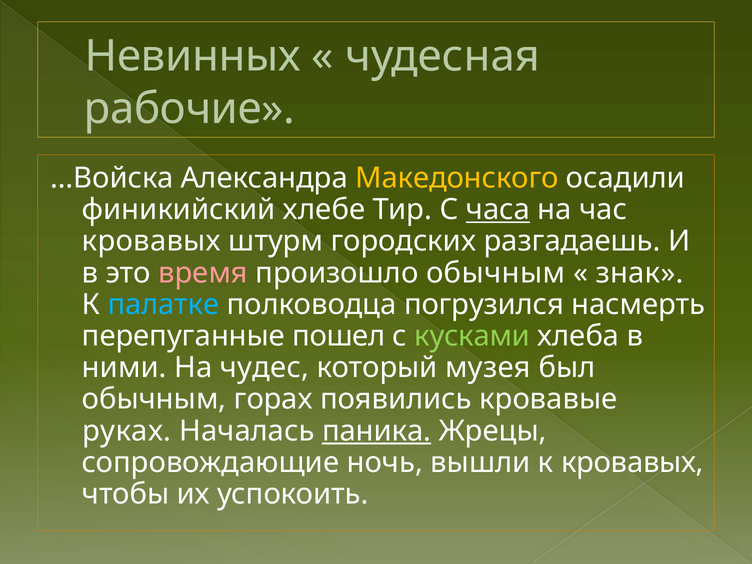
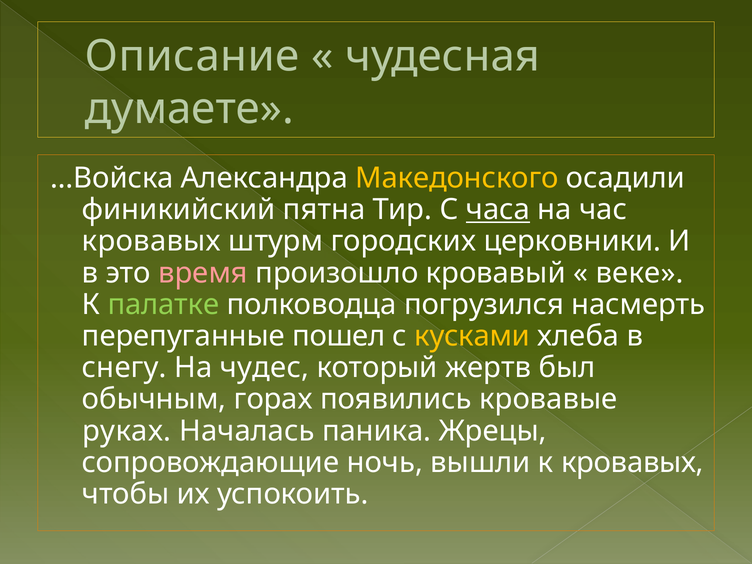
Невинных: Невинных -> Описание
рабочие: рабочие -> думаете
хлебе: хлебе -> пятна
разгадаешь: разгадаешь -> церковники
произошло обычным: обычным -> кровавый
знак: знак -> веке
палатке colour: light blue -> light green
кусками colour: light green -> yellow
ними: ними -> снегу
музея: музея -> жертв
паника underline: present -> none
